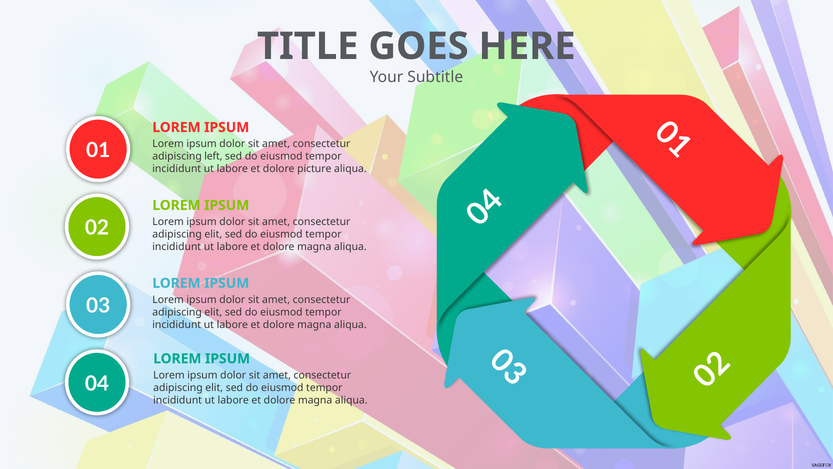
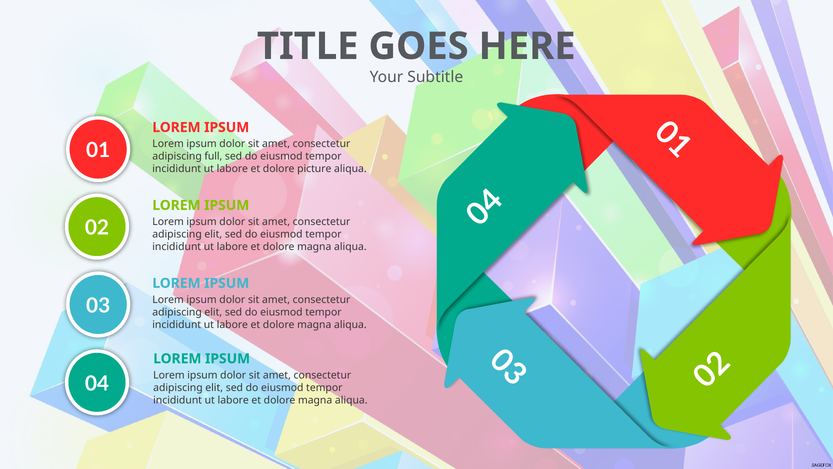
left: left -> full
